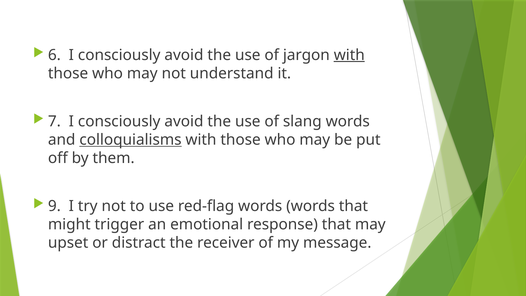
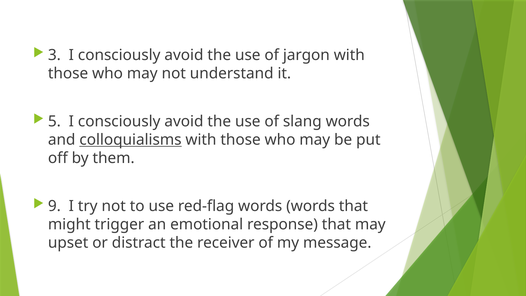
6: 6 -> 3
with at (349, 55) underline: present -> none
7: 7 -> 5
